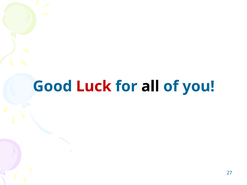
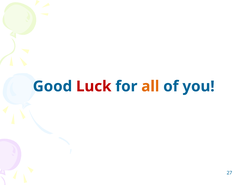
all colour: black -> orange
